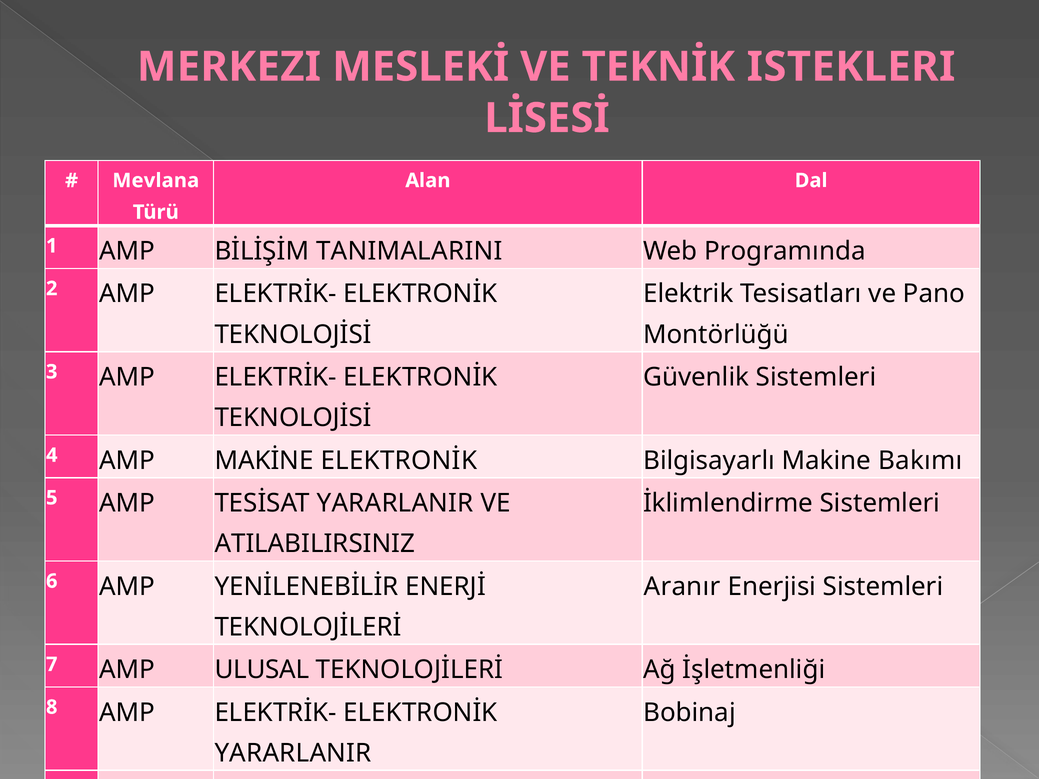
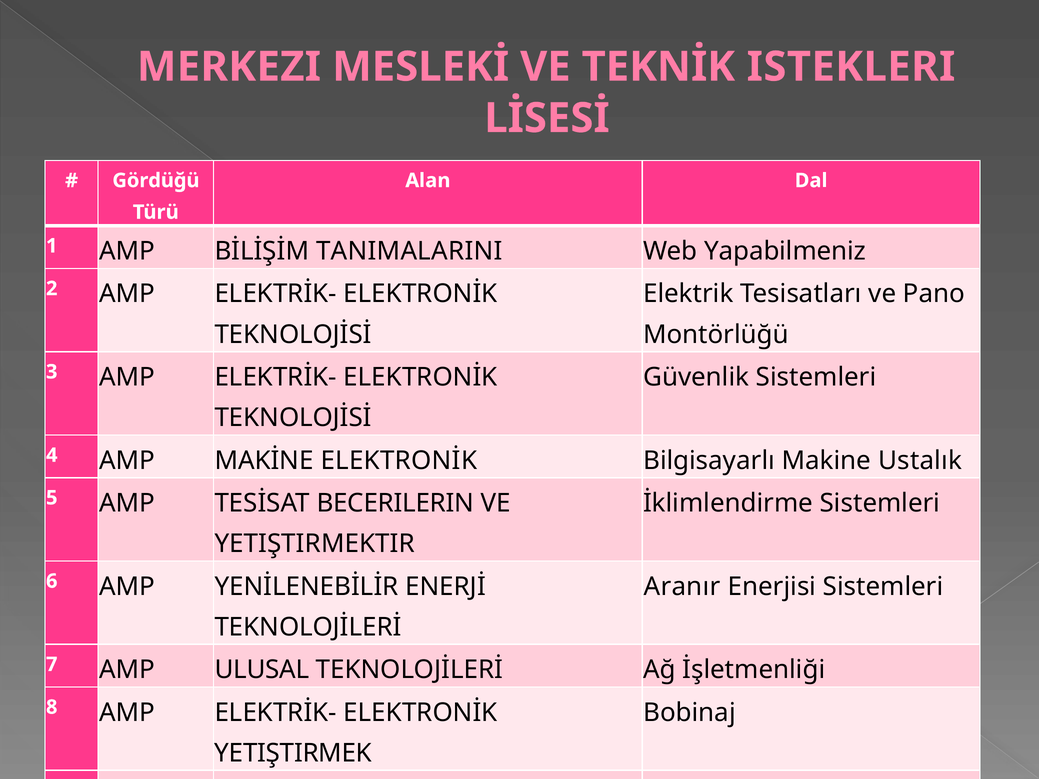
Mevlana: Mevlana -> Gördüğü
Programında: Programında -> Yapabilmeniz
Bakımı: Bakımı -> Ustalık
TESİSAT YARARLANIR: YARARLANIR -> BECERILERIN
ATILABILIRSINIZ: ATILABILIRSINIZ -> YETIŞTIRMEKTIR
YARARLANIR at (293, 753): YARARLANIR -> YETIŞTIRMEK
